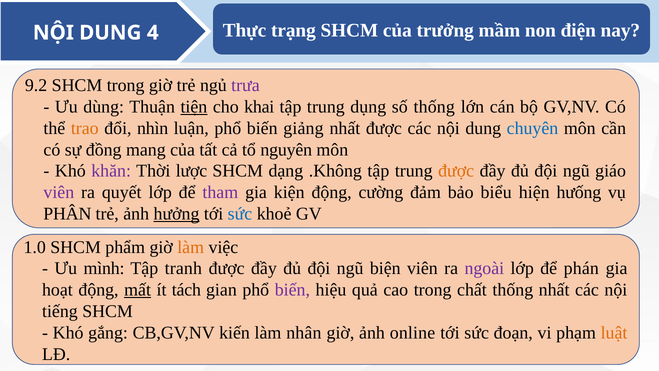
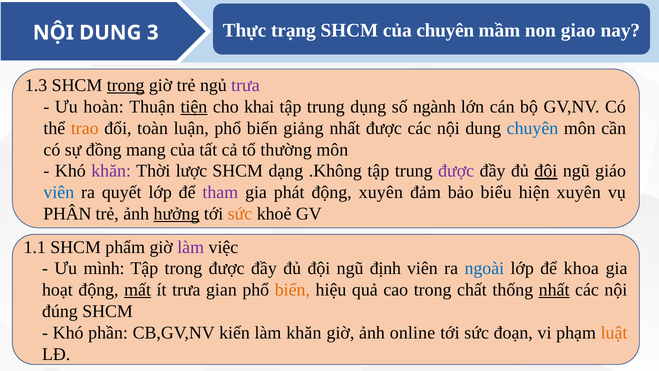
4: 4 -> 3
của trưởng: trưởng -> chuyên
điện: điện -> giao
9.2: 9.2 -> 1.3
trong at (126, 85) underline: none -> present
dùng: dùng -> hoàn
số thống: thống -> ngành
nhìn: nhìn -> toàn
nguyên: nguyên -> thường
được at (456, 171) colour: orange -> purple
đội at (546, 171) underline: none -> present
viên at (59, 192) colour: purple -> blue
kiện: kiện -> phát
động cường: cường -> xuyên
hiện hưống: hưống -> xuyên
sức at (240, 214) colour: blue -> orange
1.0: 1.0 -> 1.1
làm at (191, 247) colour: orange -> purple
Tập tranh: tranh -> trong
biện: biện -> định
ngoài colour: purple -> blue
phán: phán -> khoa
ít tách: tách -> trưa
biến at (292, 290) colour: purple -> orange
nhất at (554, 290) underline: none -> present
tiếng: tiếng -> đúng
gắng: gắng -> phần
làm nhân: nhân -> khăn
